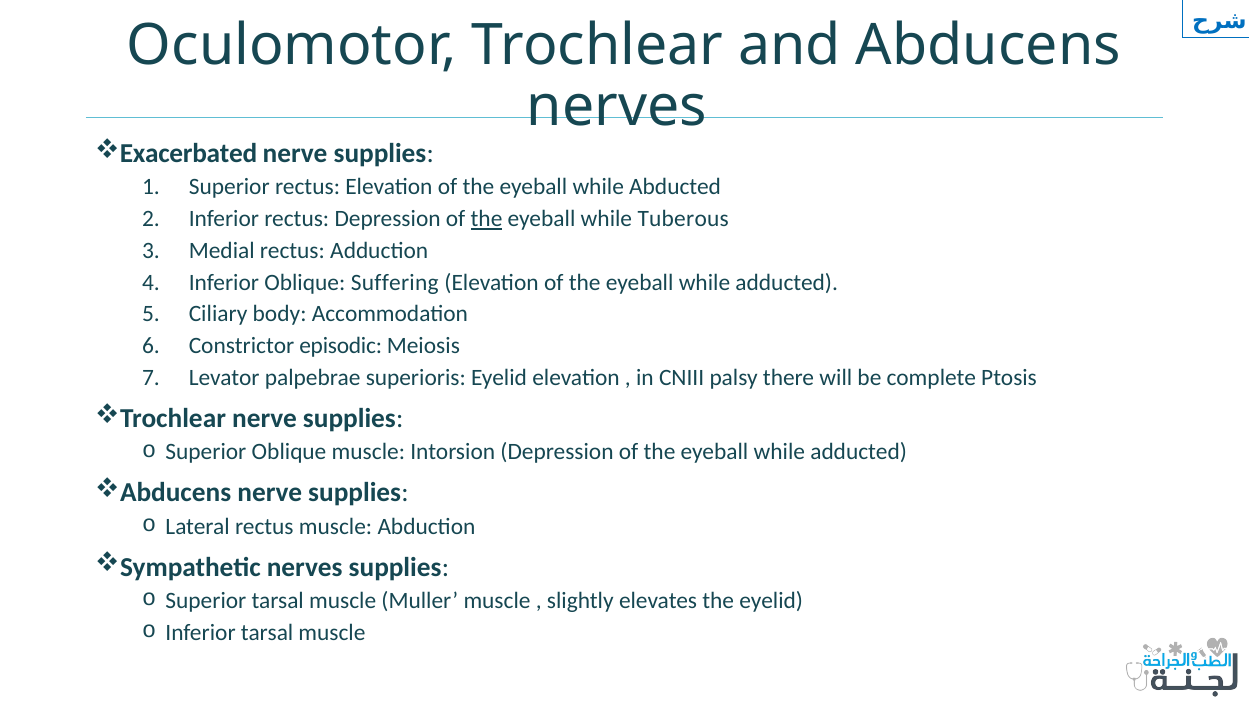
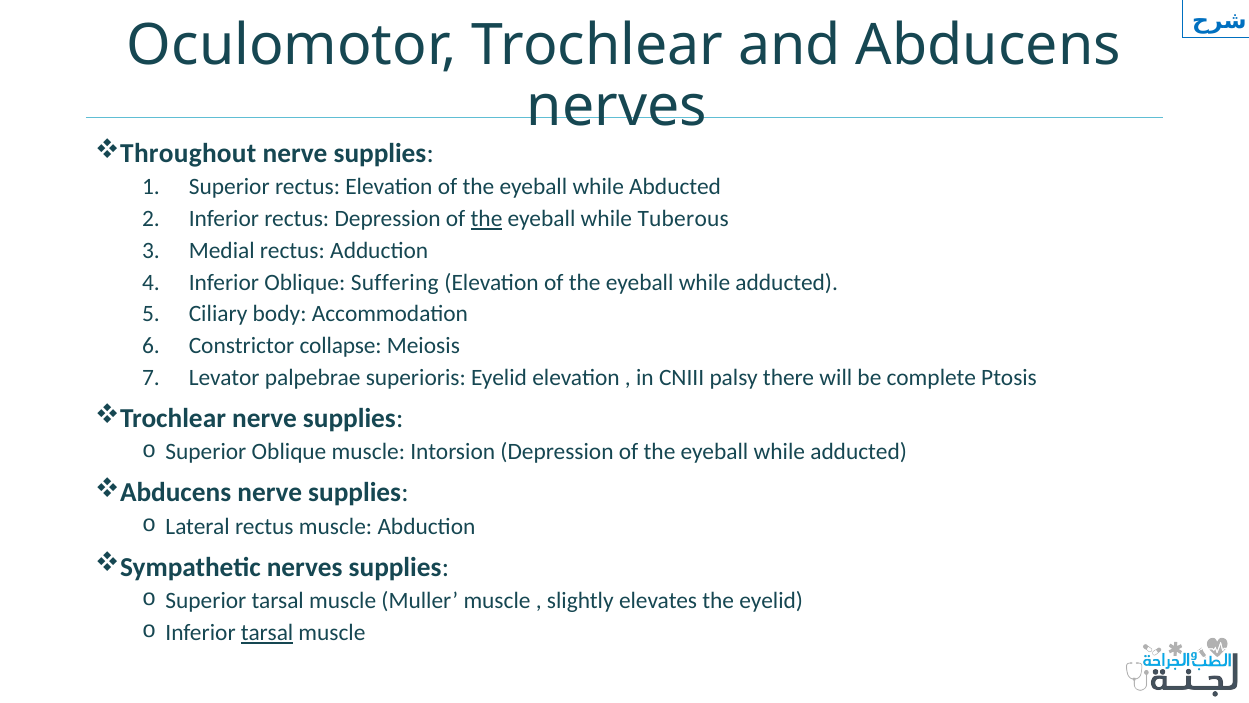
Exacerbated: Exacerbated -> Throughout
episodic: episodic -> collapse
tarsal at (267, 632) underline: none -> present
